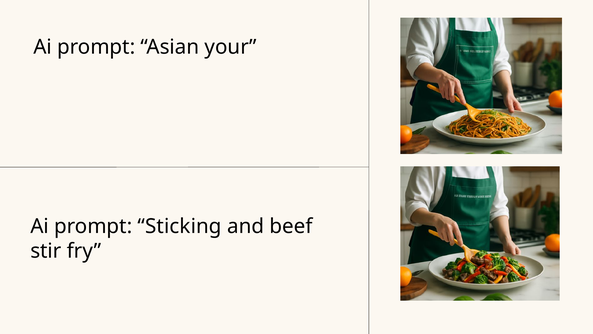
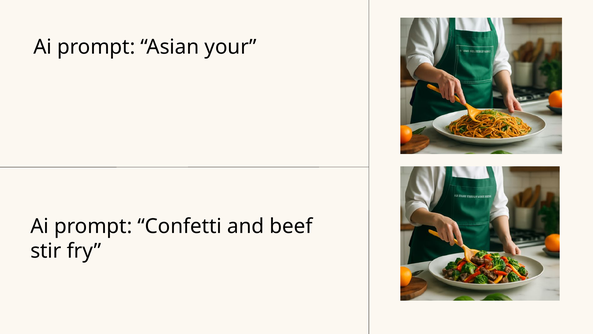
Sticking: Sticking -> Confetti
